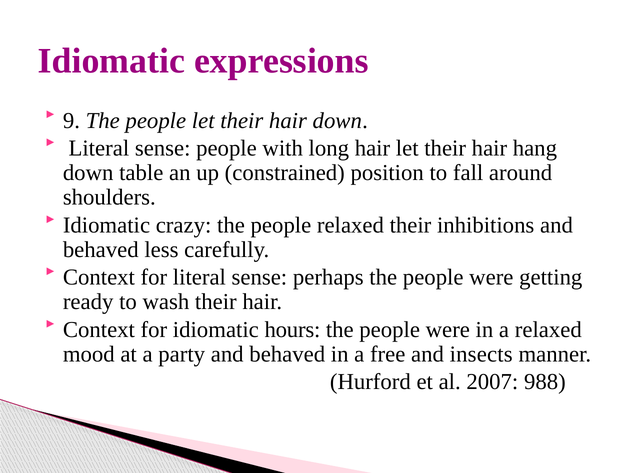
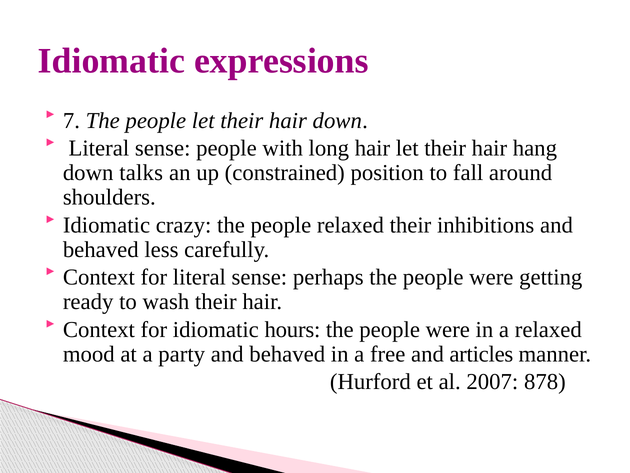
9: 9 -> 7
table: table -> talks
insects: insects -> articles
988: 988 -> 878
